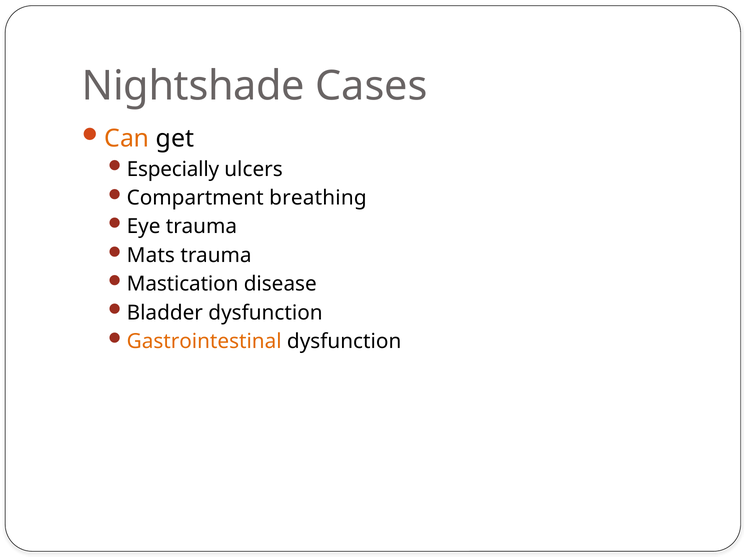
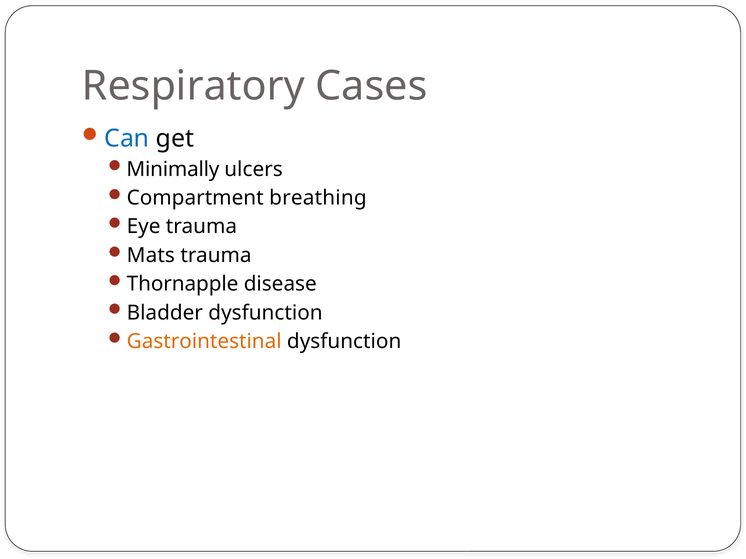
Nightshade: Nightshade -> Respiratory
Can colour: orange -> blue
Especially: Especially -> Minimally
Mastication: Mastication -> Thornapple
